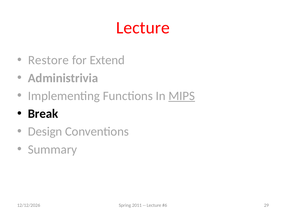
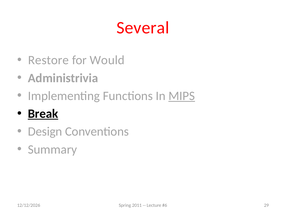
Lecture at (143, 28): Lecture -> Several
Extend: Extend -> Would
Break underline: none -> present
